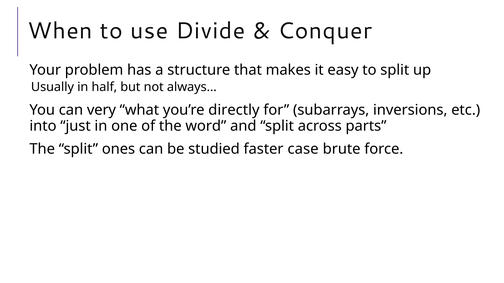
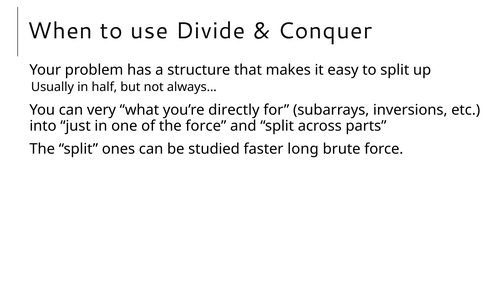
the word: word -> force
case: case -> long
